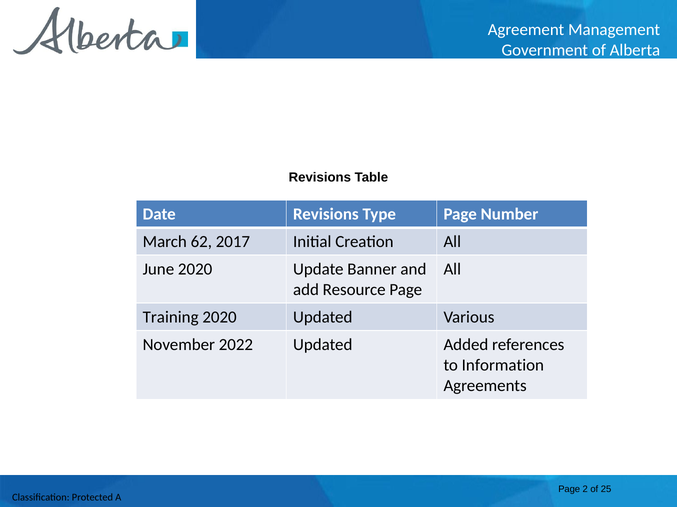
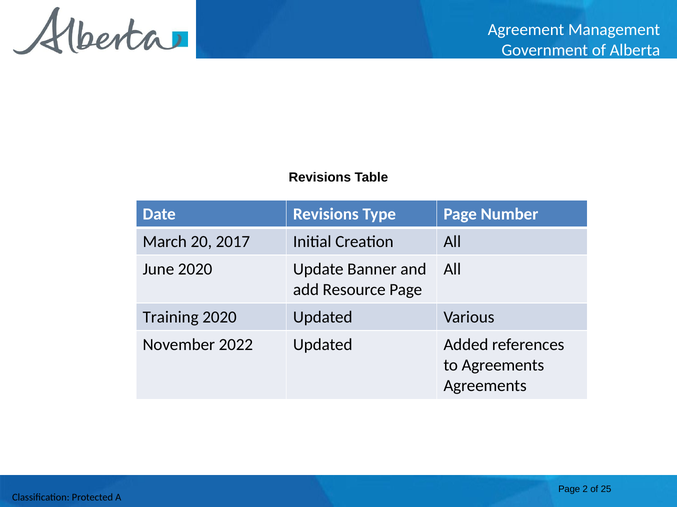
62: 62 -> 20
to Information: Information -> Agreements
